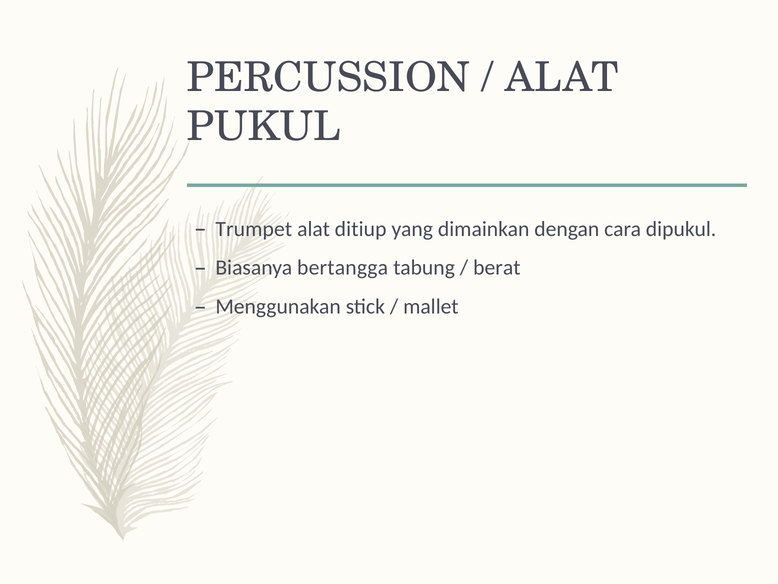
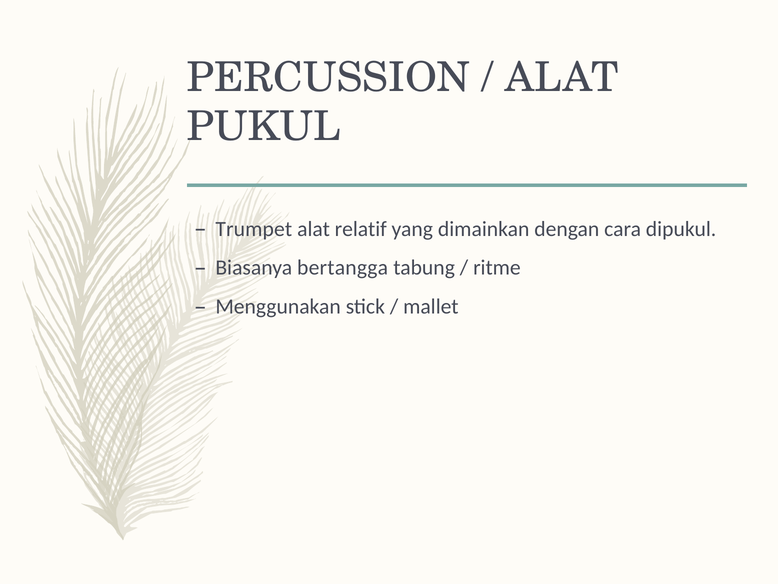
ditiup: ditiup -> relatif
berat: berat -> ritme
